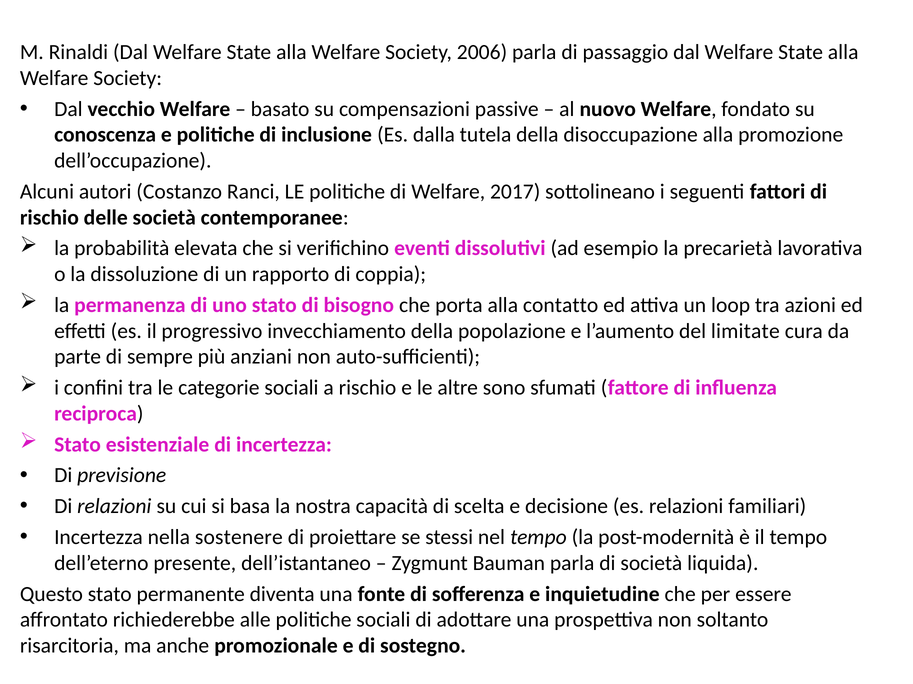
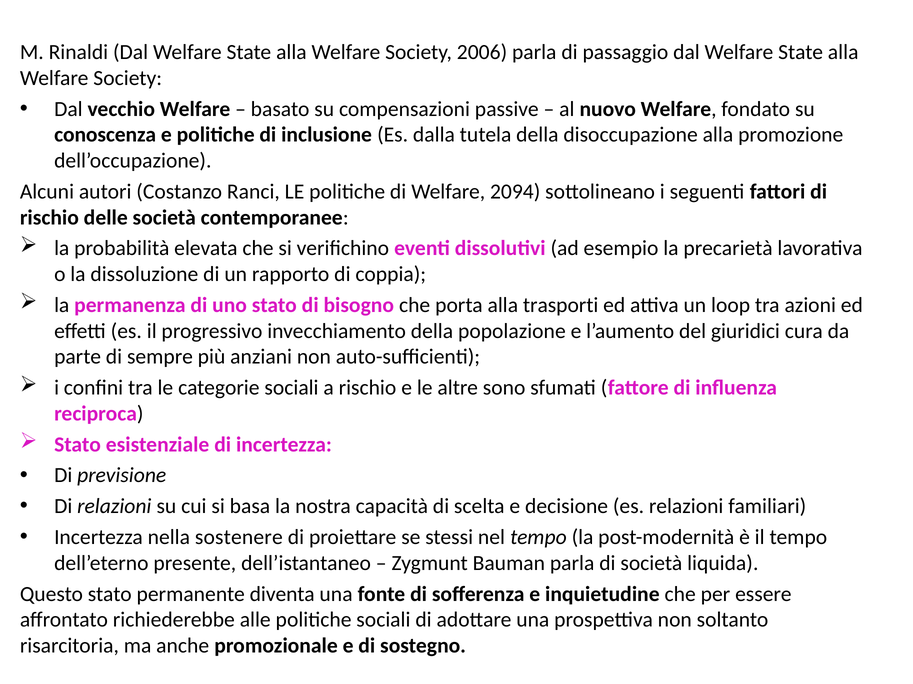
2017: 2017 -> 2094
contatto: contatto -> trasporti
limitate: limitate -> giuridici
